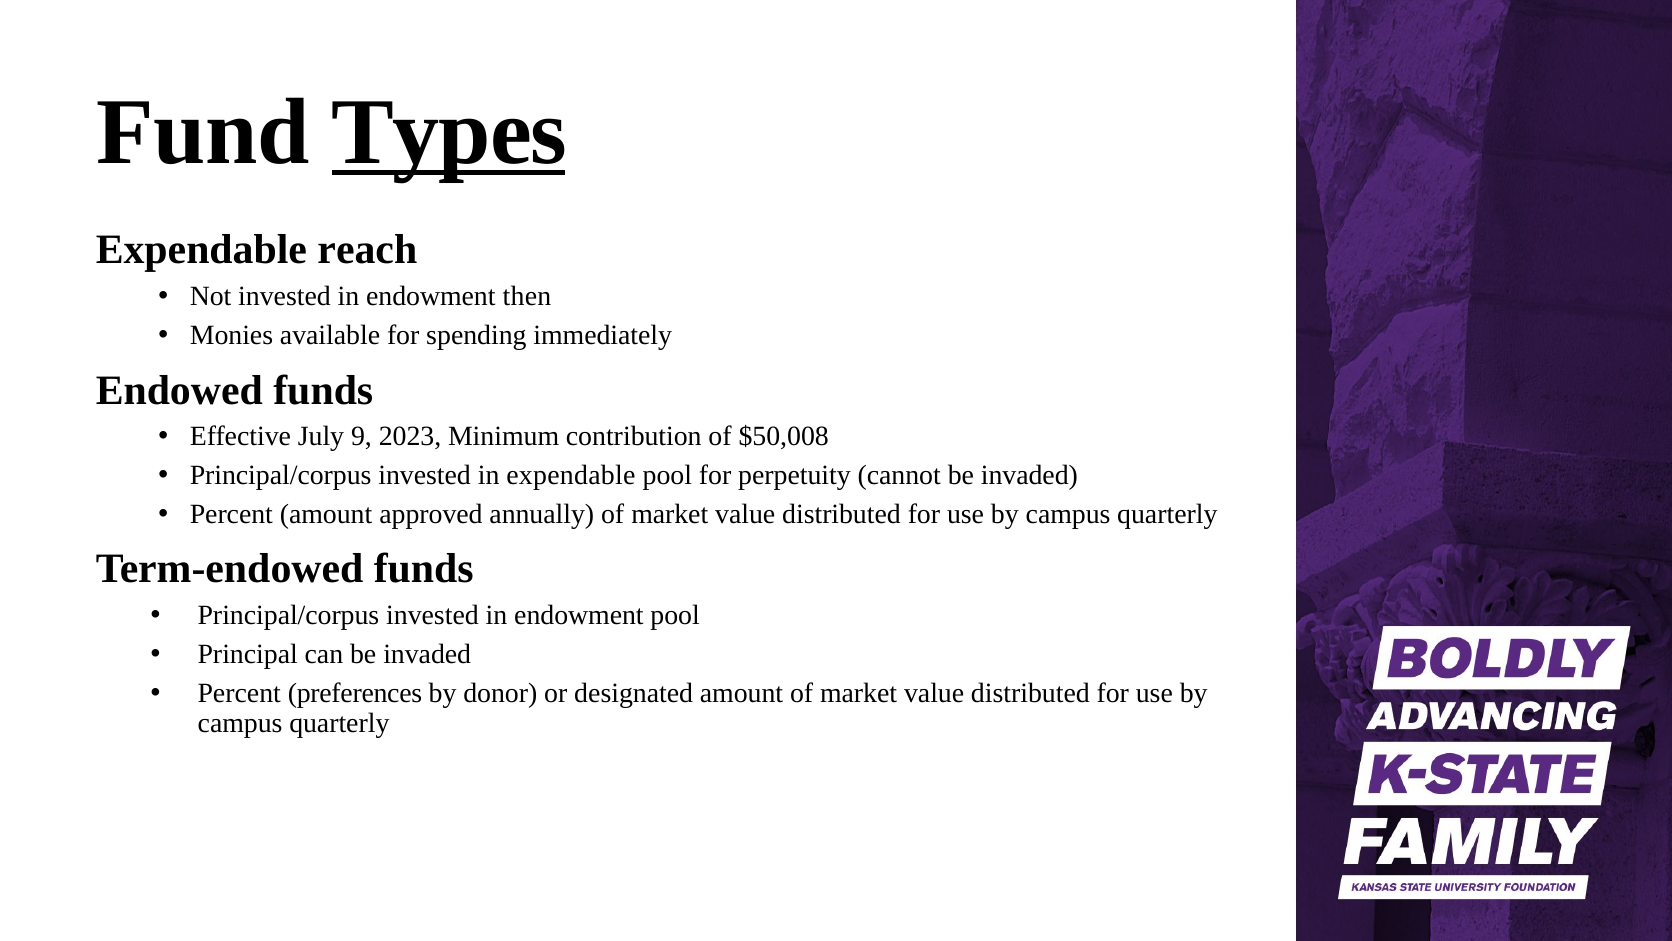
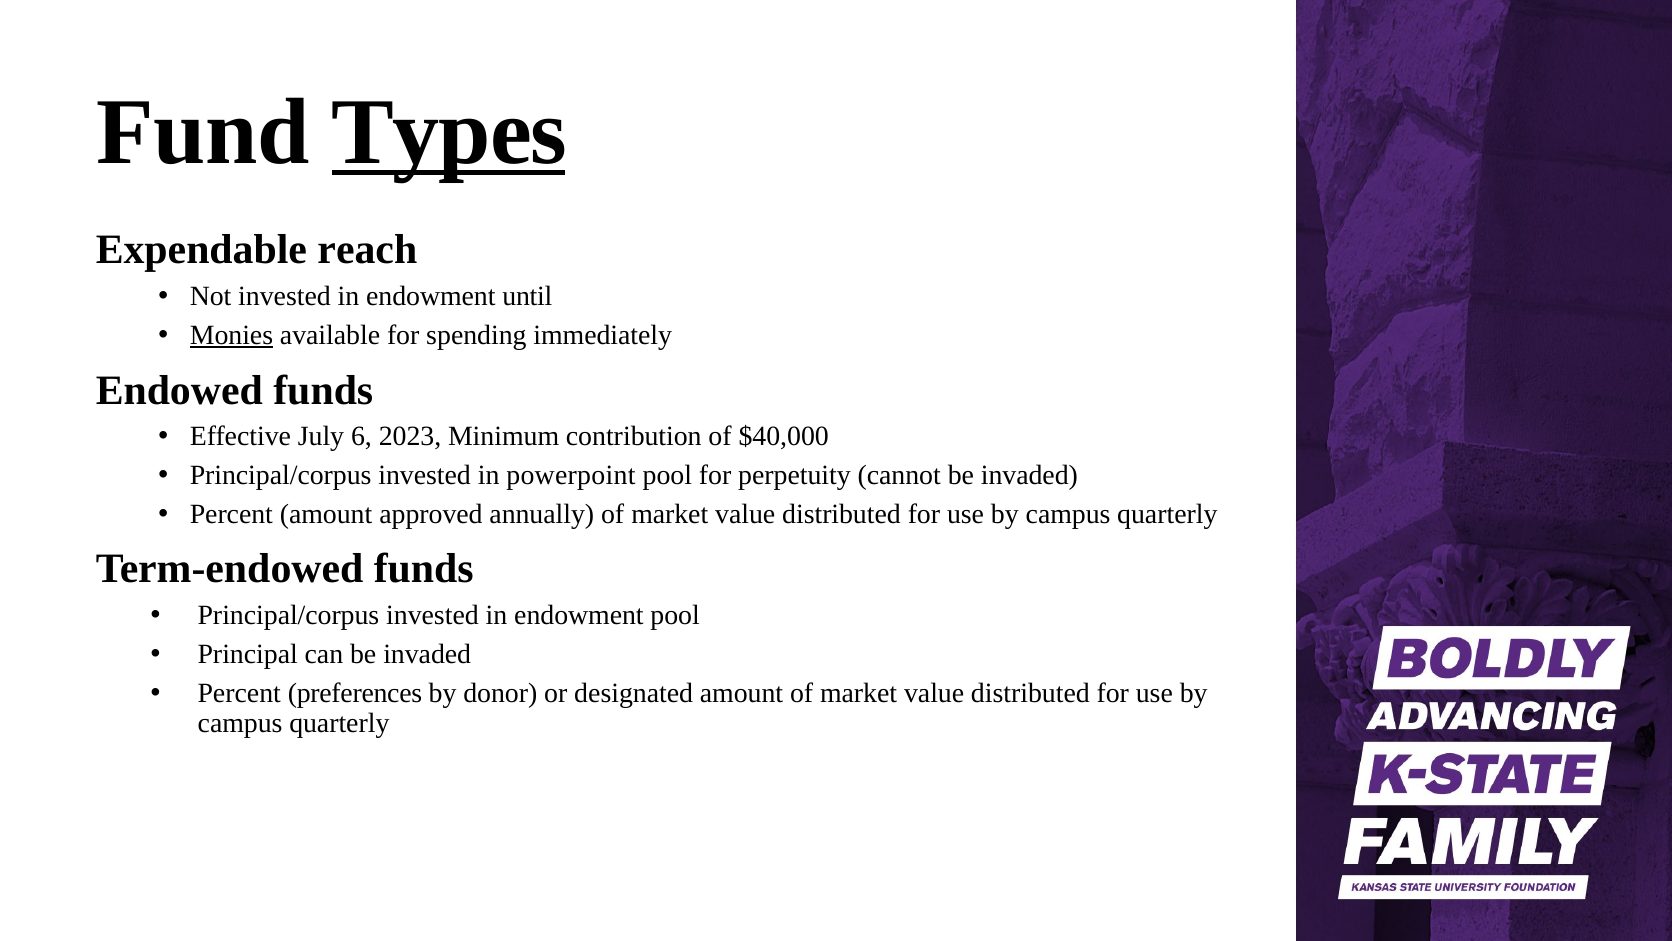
then: then -> until
Monies underline: none -> present
9: 9 -> 6
$50,008: $50,008 -> $40,000
in expendable: expendable -> powerpoint
